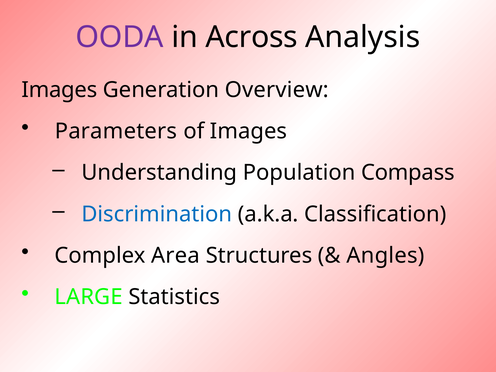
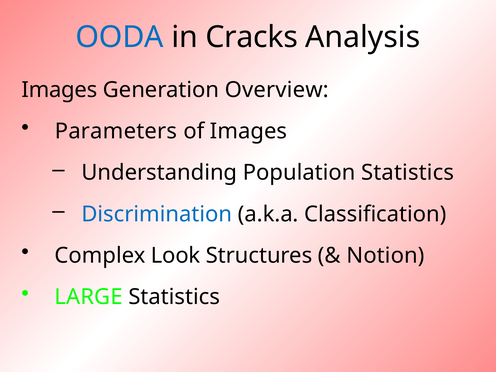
OODA colour: purple -> blue
Across: Across -> Cracks
Population Compass: Compass -> Statistics
Area: Area -> Look
Angles: Angles -> Notion
